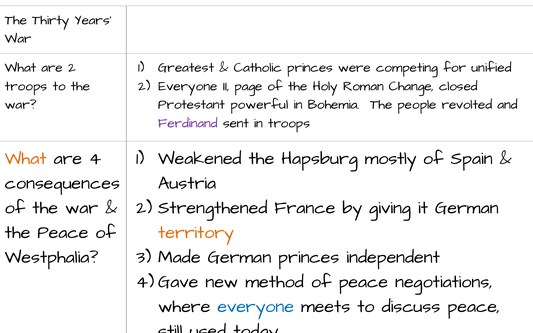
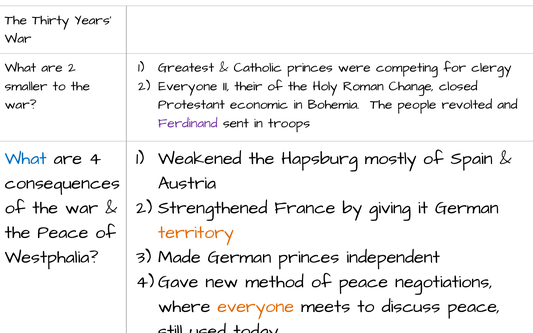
unified: unified -> clergy
troops at (26, 86): troops -> smaller
page: page -> their
powerful: powerful -> economic
What at (26, 158) colour: orange -> blue
everyone at (256, 306) colour: blue -> orange
